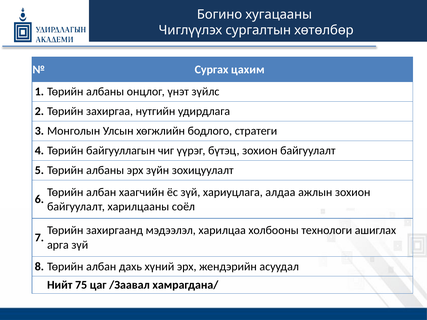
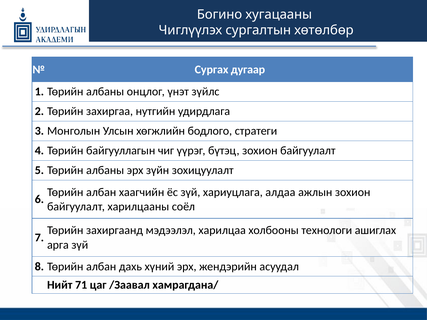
цахим: цахим -> дугаар
75: 75 -> 71
